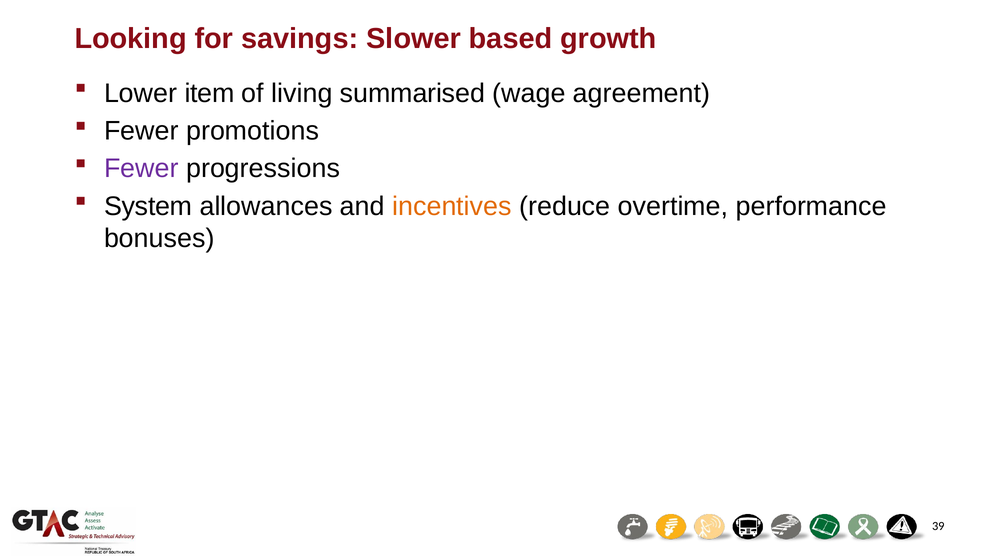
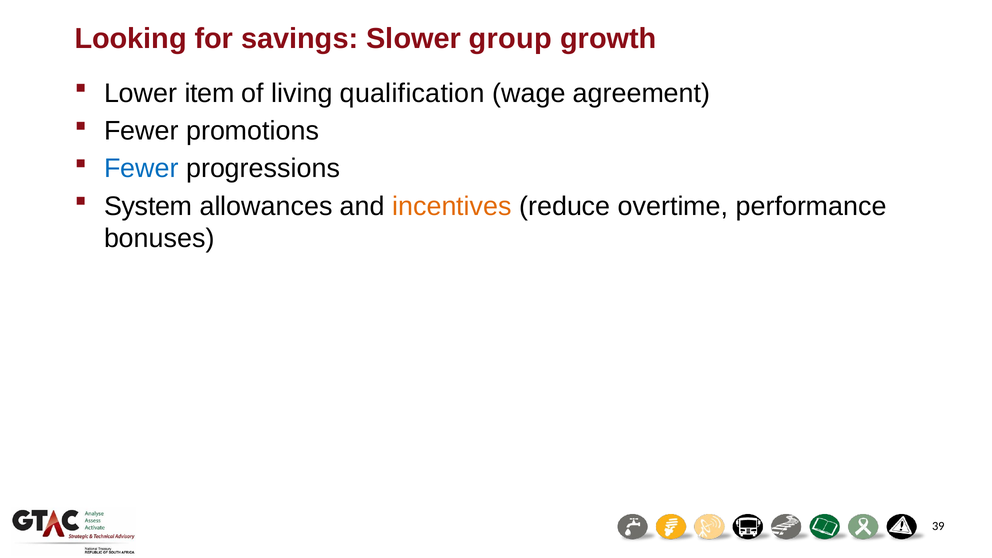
based: based -> group
summarised: summarised -> qualification
Fewer at (141, 169) colour: purple -> blue
